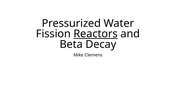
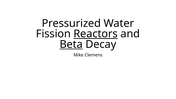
Beta underline: none -> present
